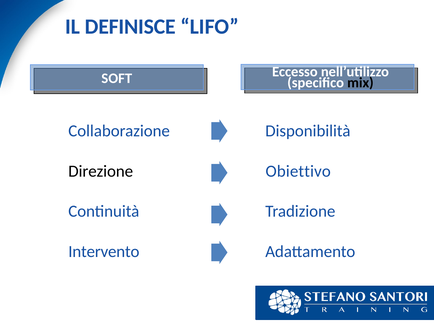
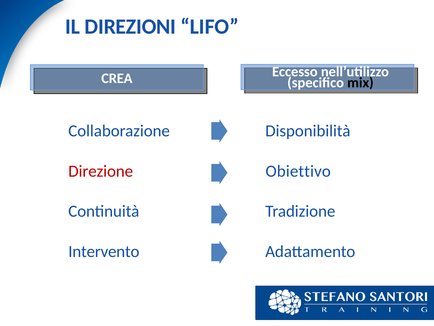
DEFINISCE: DEFINISCE -> DIREZIONI
SOFT: SOFT -> CREA
Direzione colour: black -> red
